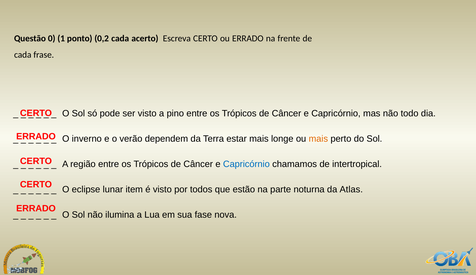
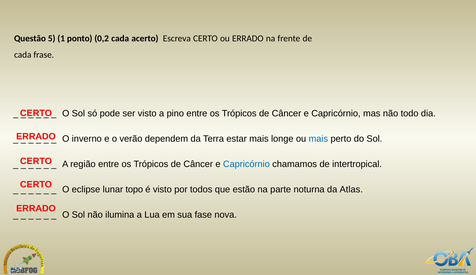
0: 0 -> 5
mais at (318, 138) colour: orange -> blue
item: item -> topo
